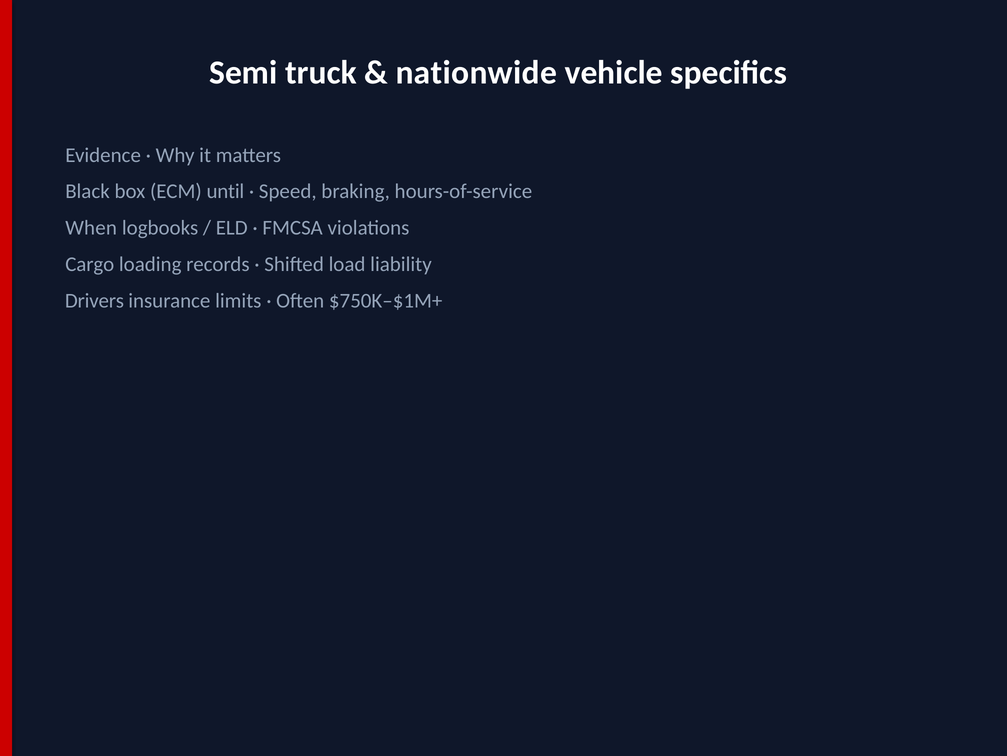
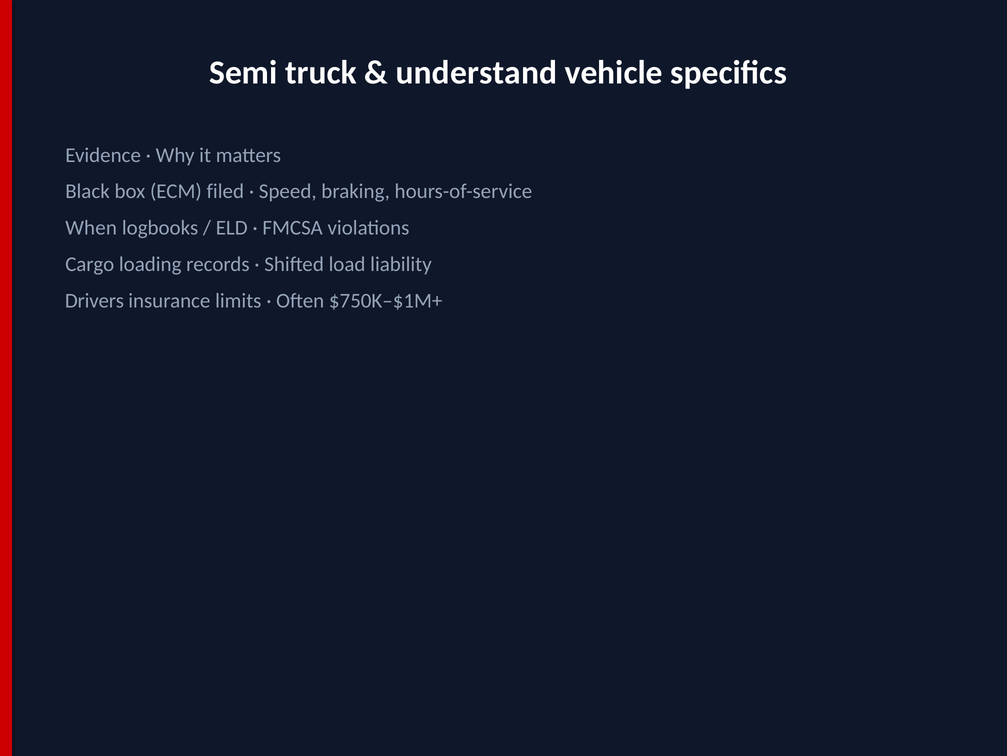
nationwide: nationwide -> understand
until: until -> filed
